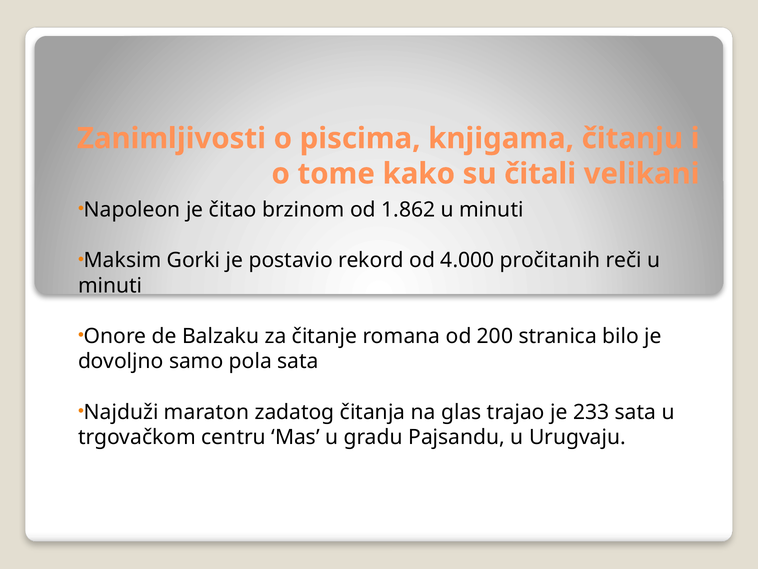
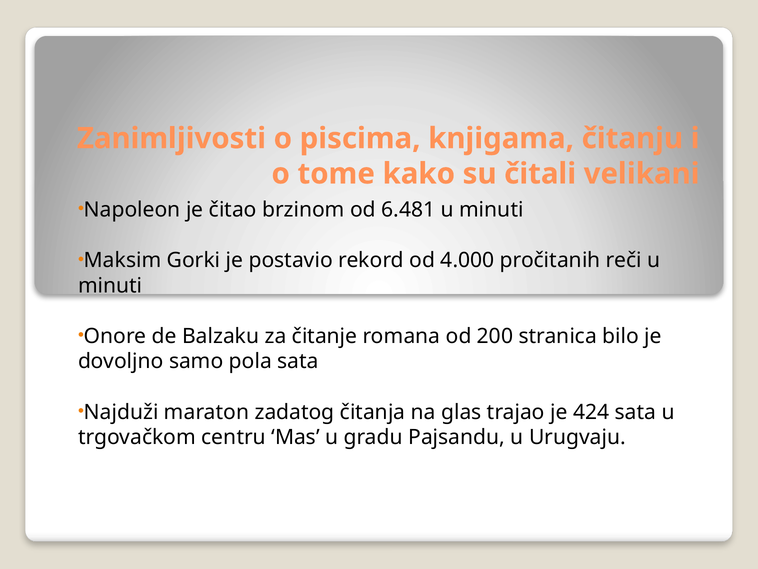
1.862: 1.862 -> 6.481
233: 233 -> 424
